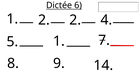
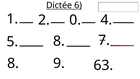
2 2: 2 -> 0
5 1: 1 -> 8
14: 14 -> 63
